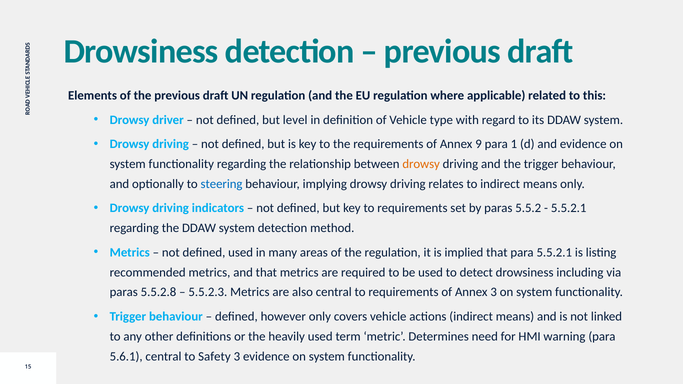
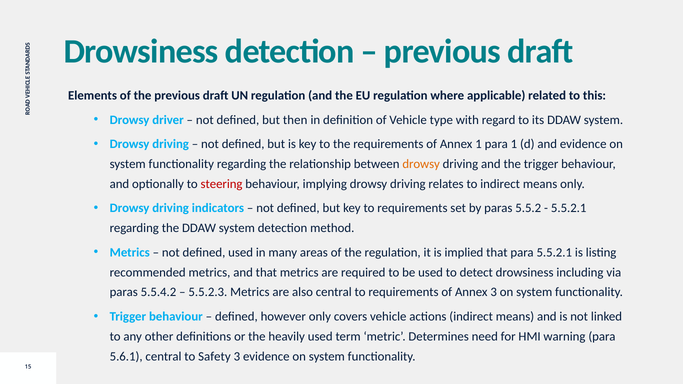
level: level -> then
Annex 9: 9 -> 1
steering colour: blue -> red
5.5.2.8: 5.5.2.8 -> 5.5.4.2
